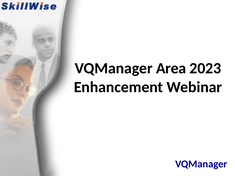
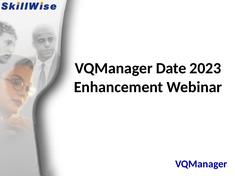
Area: Area -> Date
